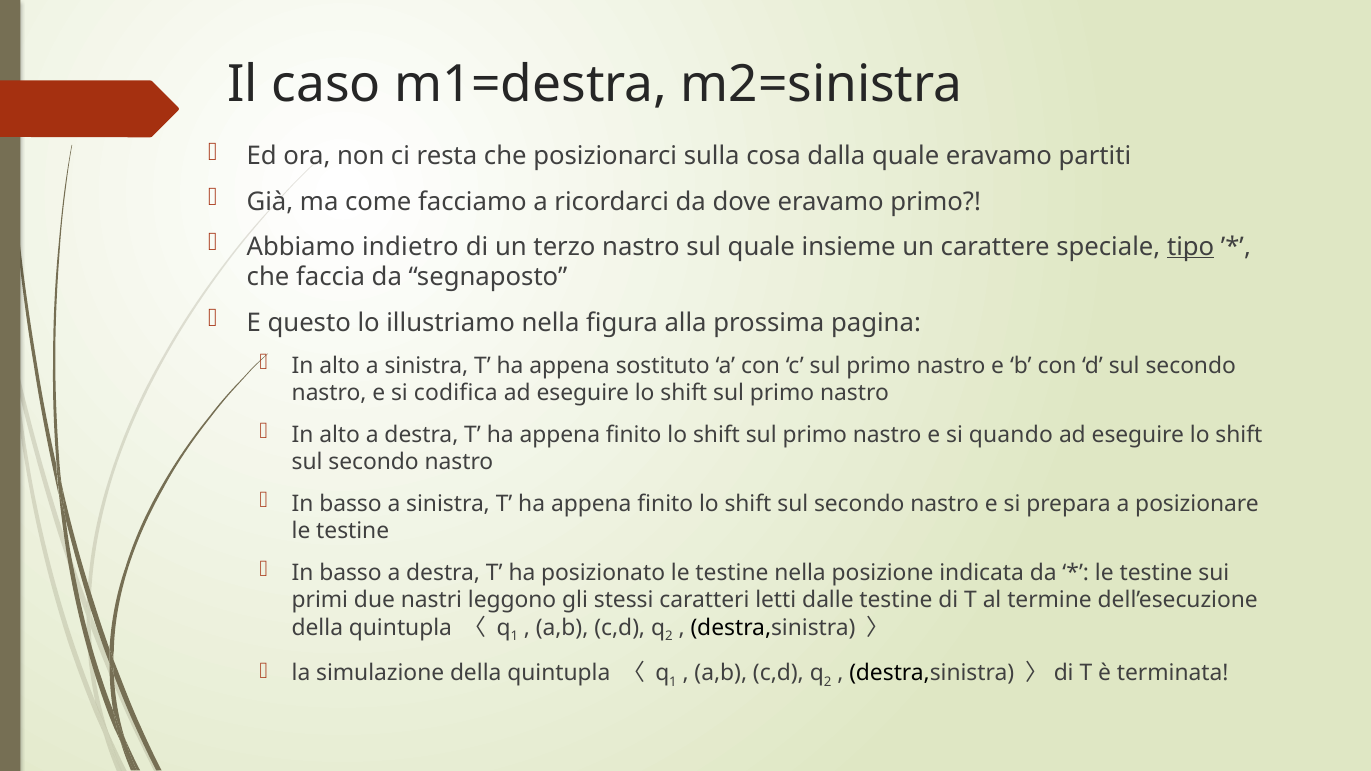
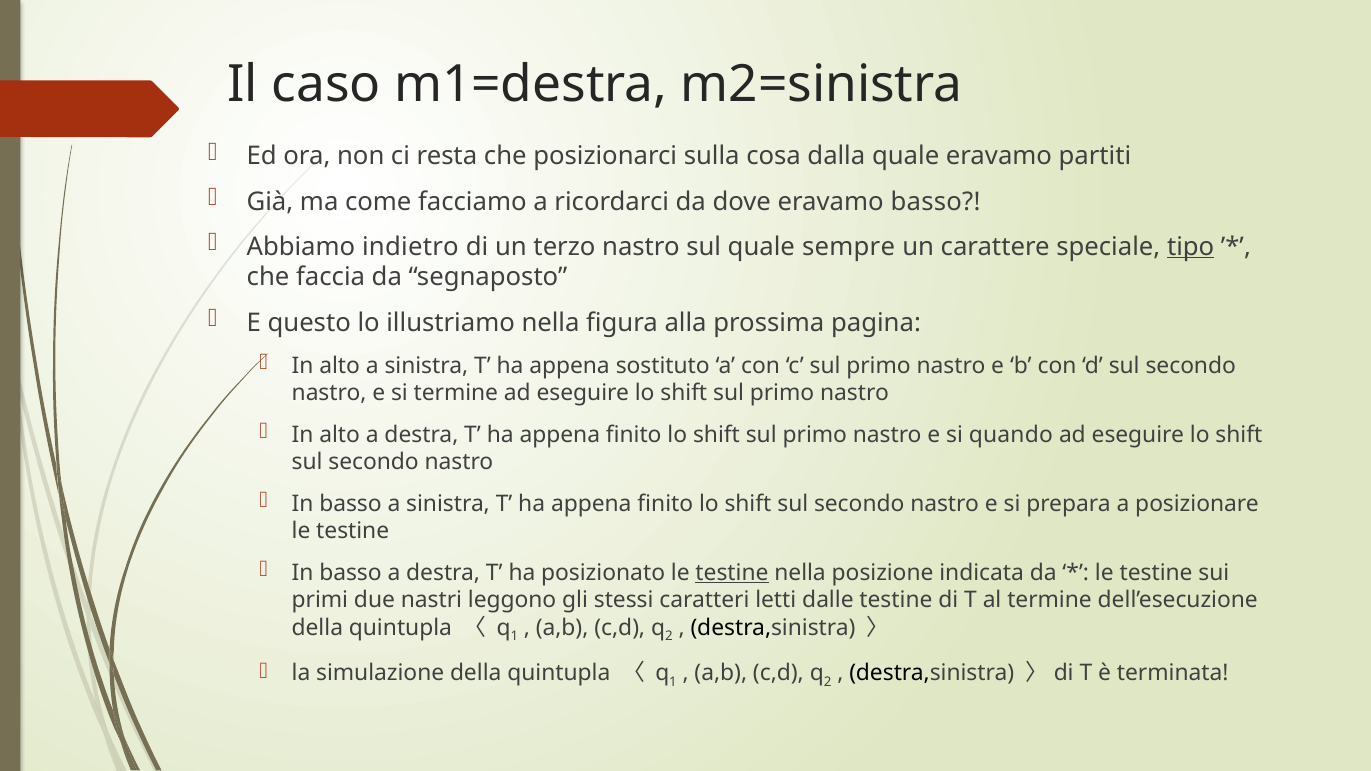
eravamo primo: primo -> basso
insieme: insieme -> sempre
si codifica: codifica -> termine
testine at (732, 573) underline: none -> present
